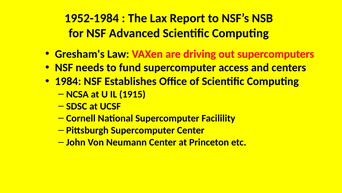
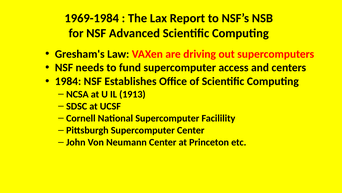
1952-1984: 1952-1984 -> 1969-1984
1915: 1915 -> 1913
